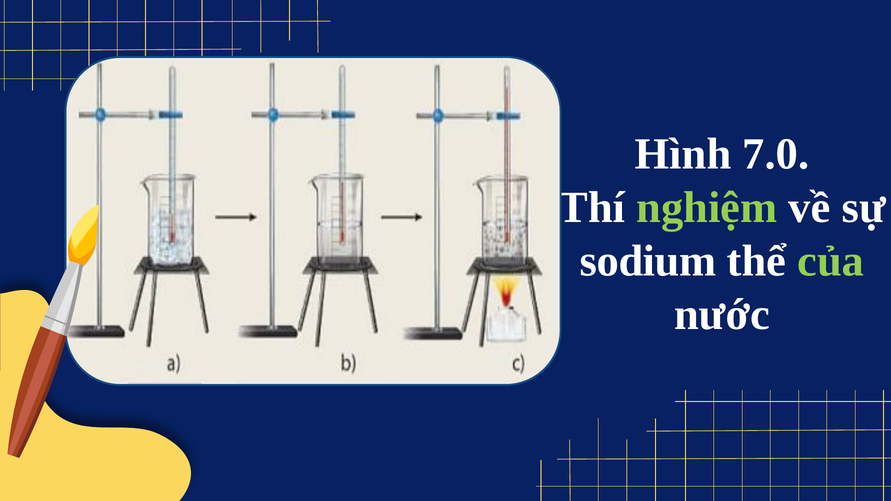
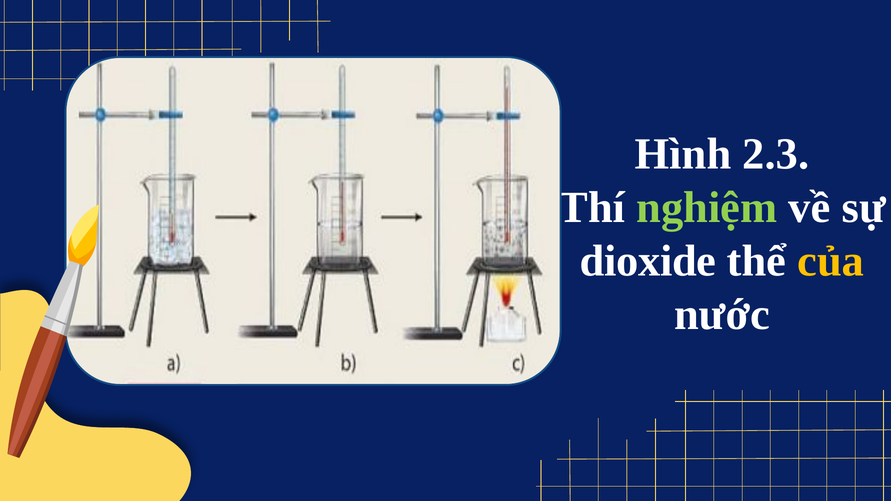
7.0: 7.0 -> 2.3
sodium: sodium -> dioxide
của colour: light green -> yellow
